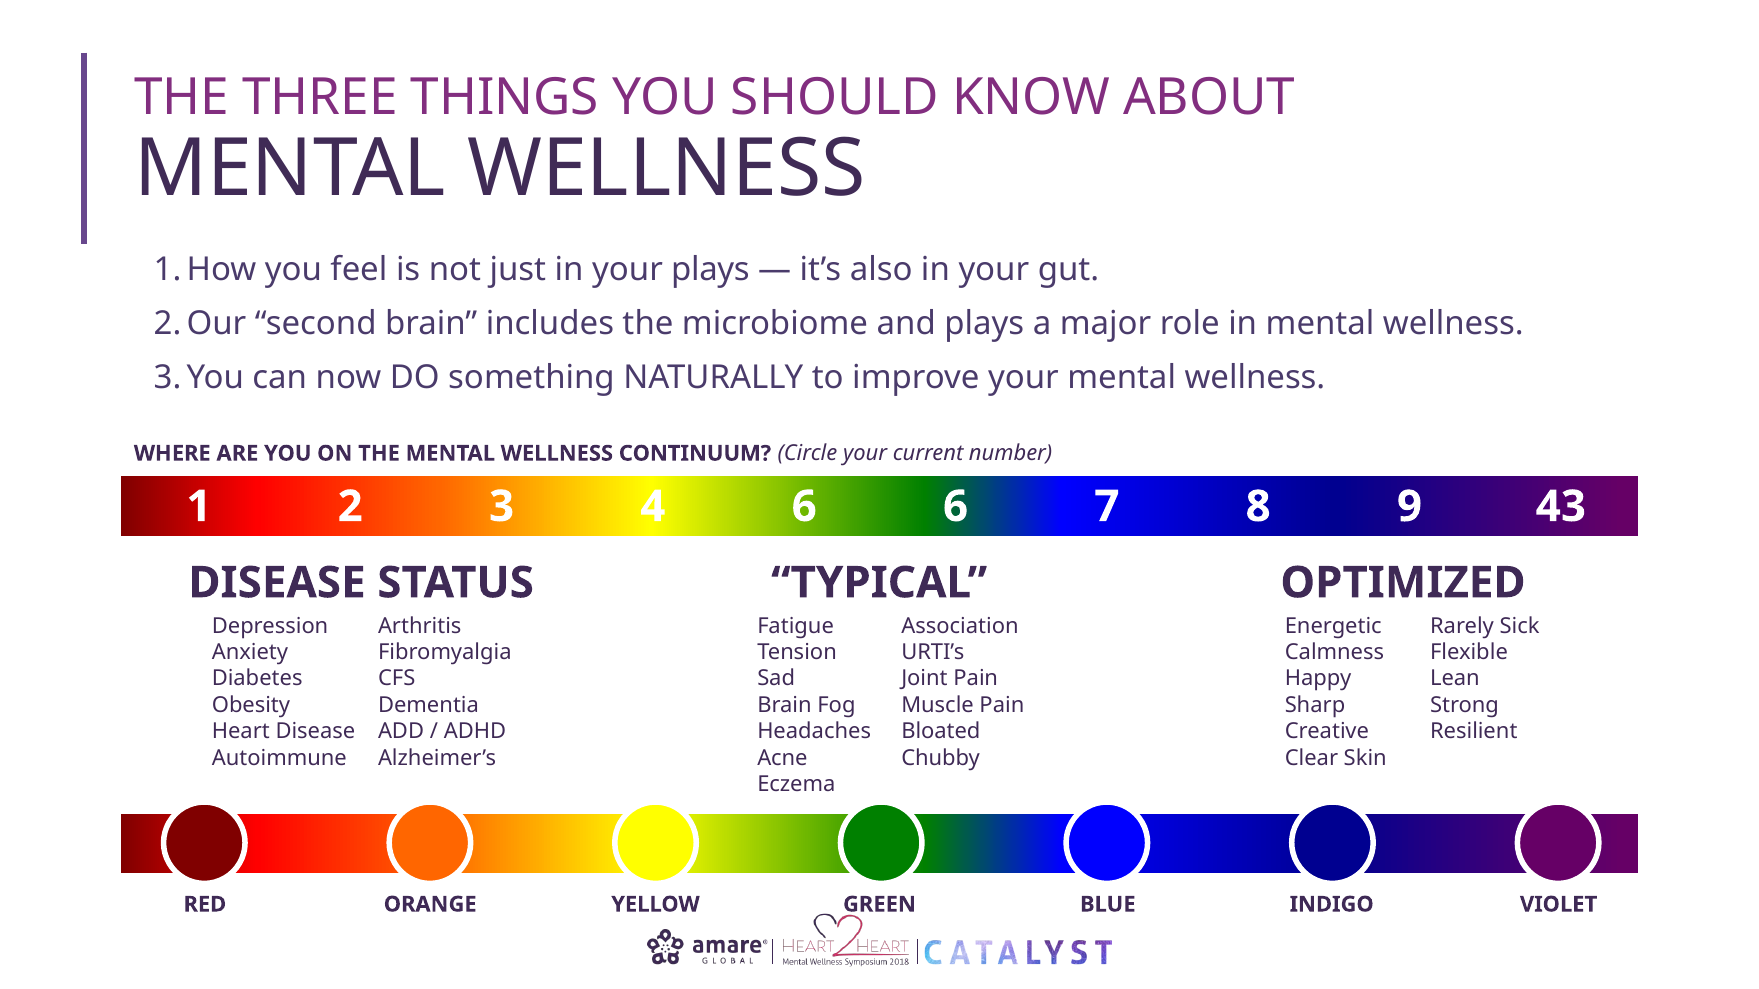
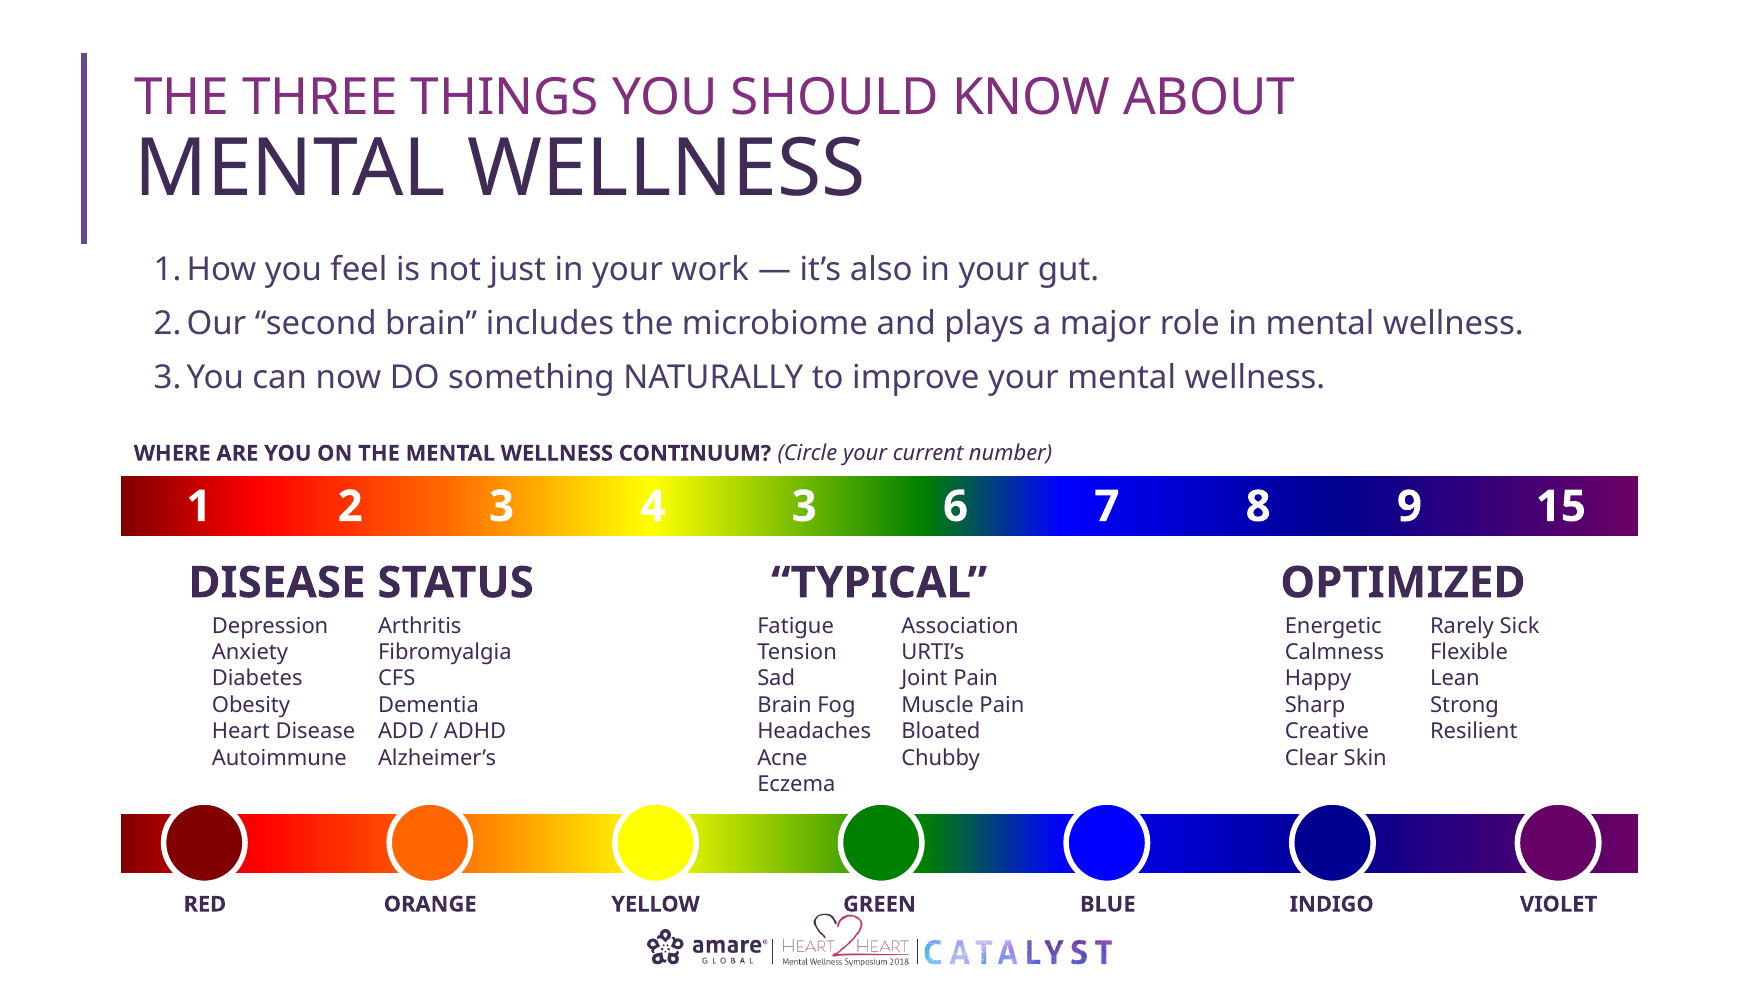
your plays: plays -> work
4 6: 6 -> 3
43: 43 -> 15
